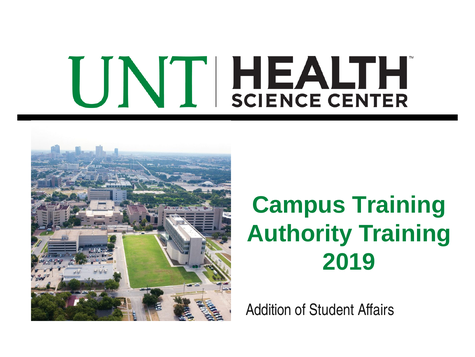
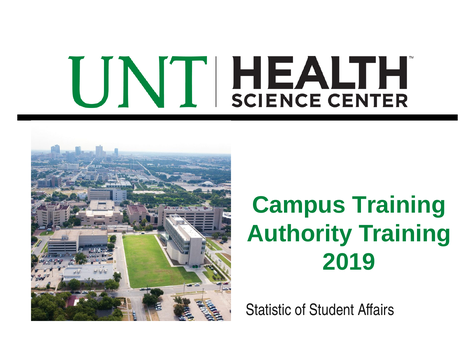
Addition: Addition -> Statistic
